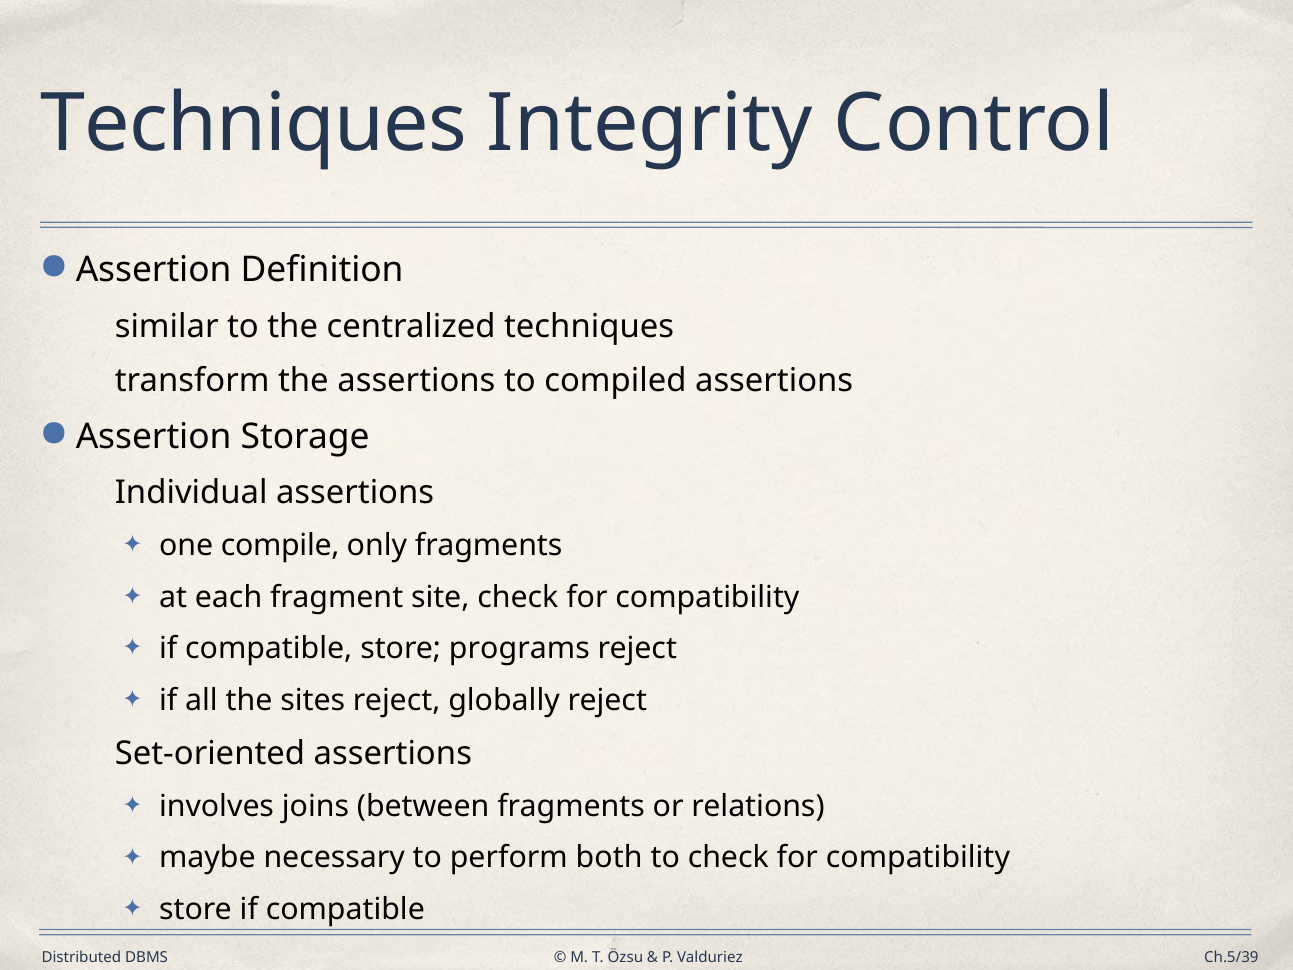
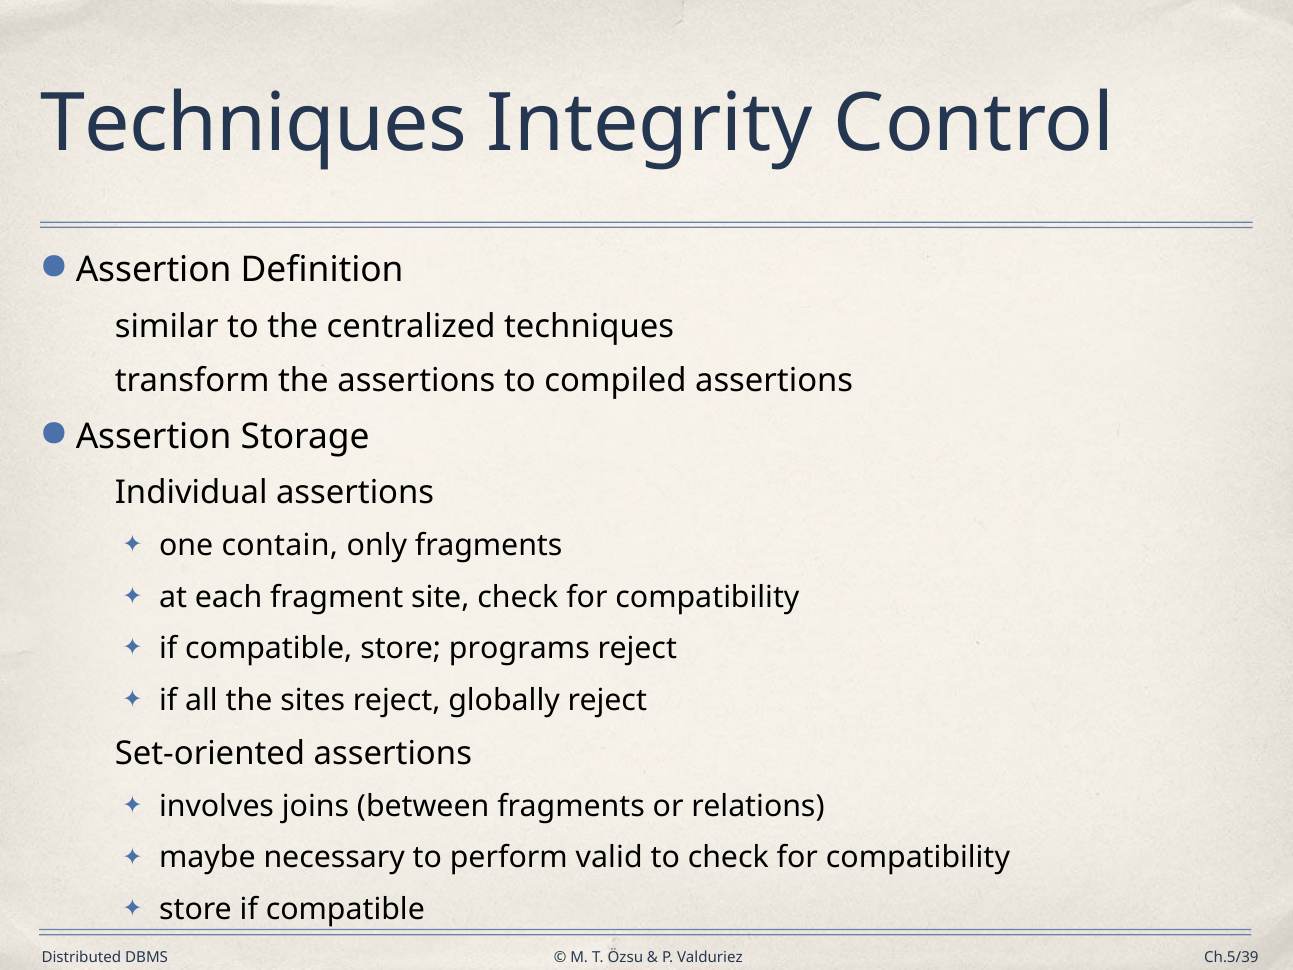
compile: compile -> contain
both: both -> valid
